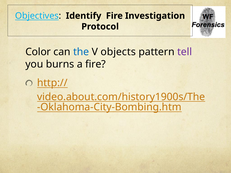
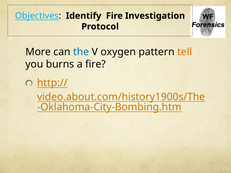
Color: Color -> More
objects: objects -> oxygen
tell colour: purple -> orange
